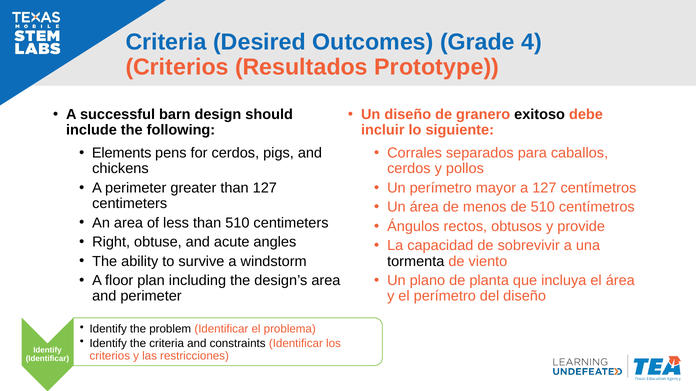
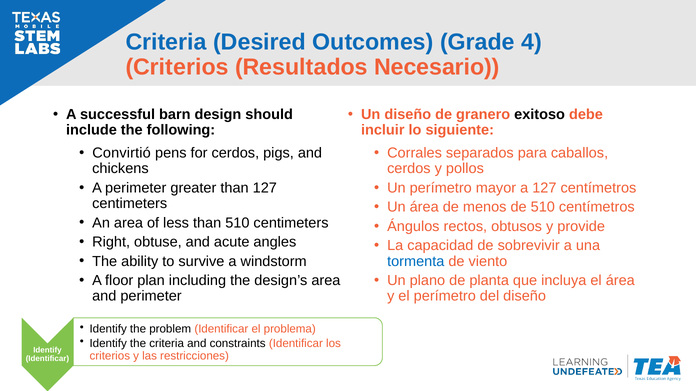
Prototype: Prototype -> Necesario
Elements: Elements -> Convirtió
tormenta colour: black -> blue
